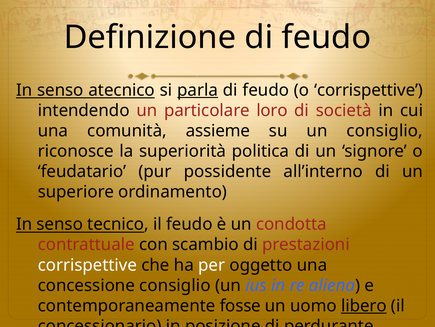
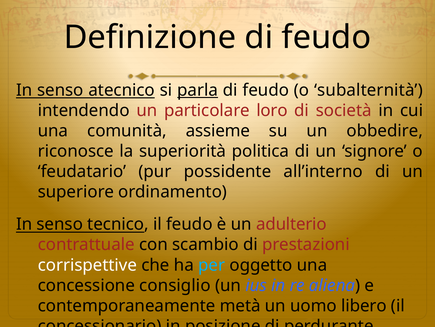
o corrispettive: corrispettive -> subalternità
un consiglio: consiglio -> obbedire
condotta: condotta -> adulterio
per colour: white -> light blue
fosse: fosse -> metà
libero underline: present -> none
